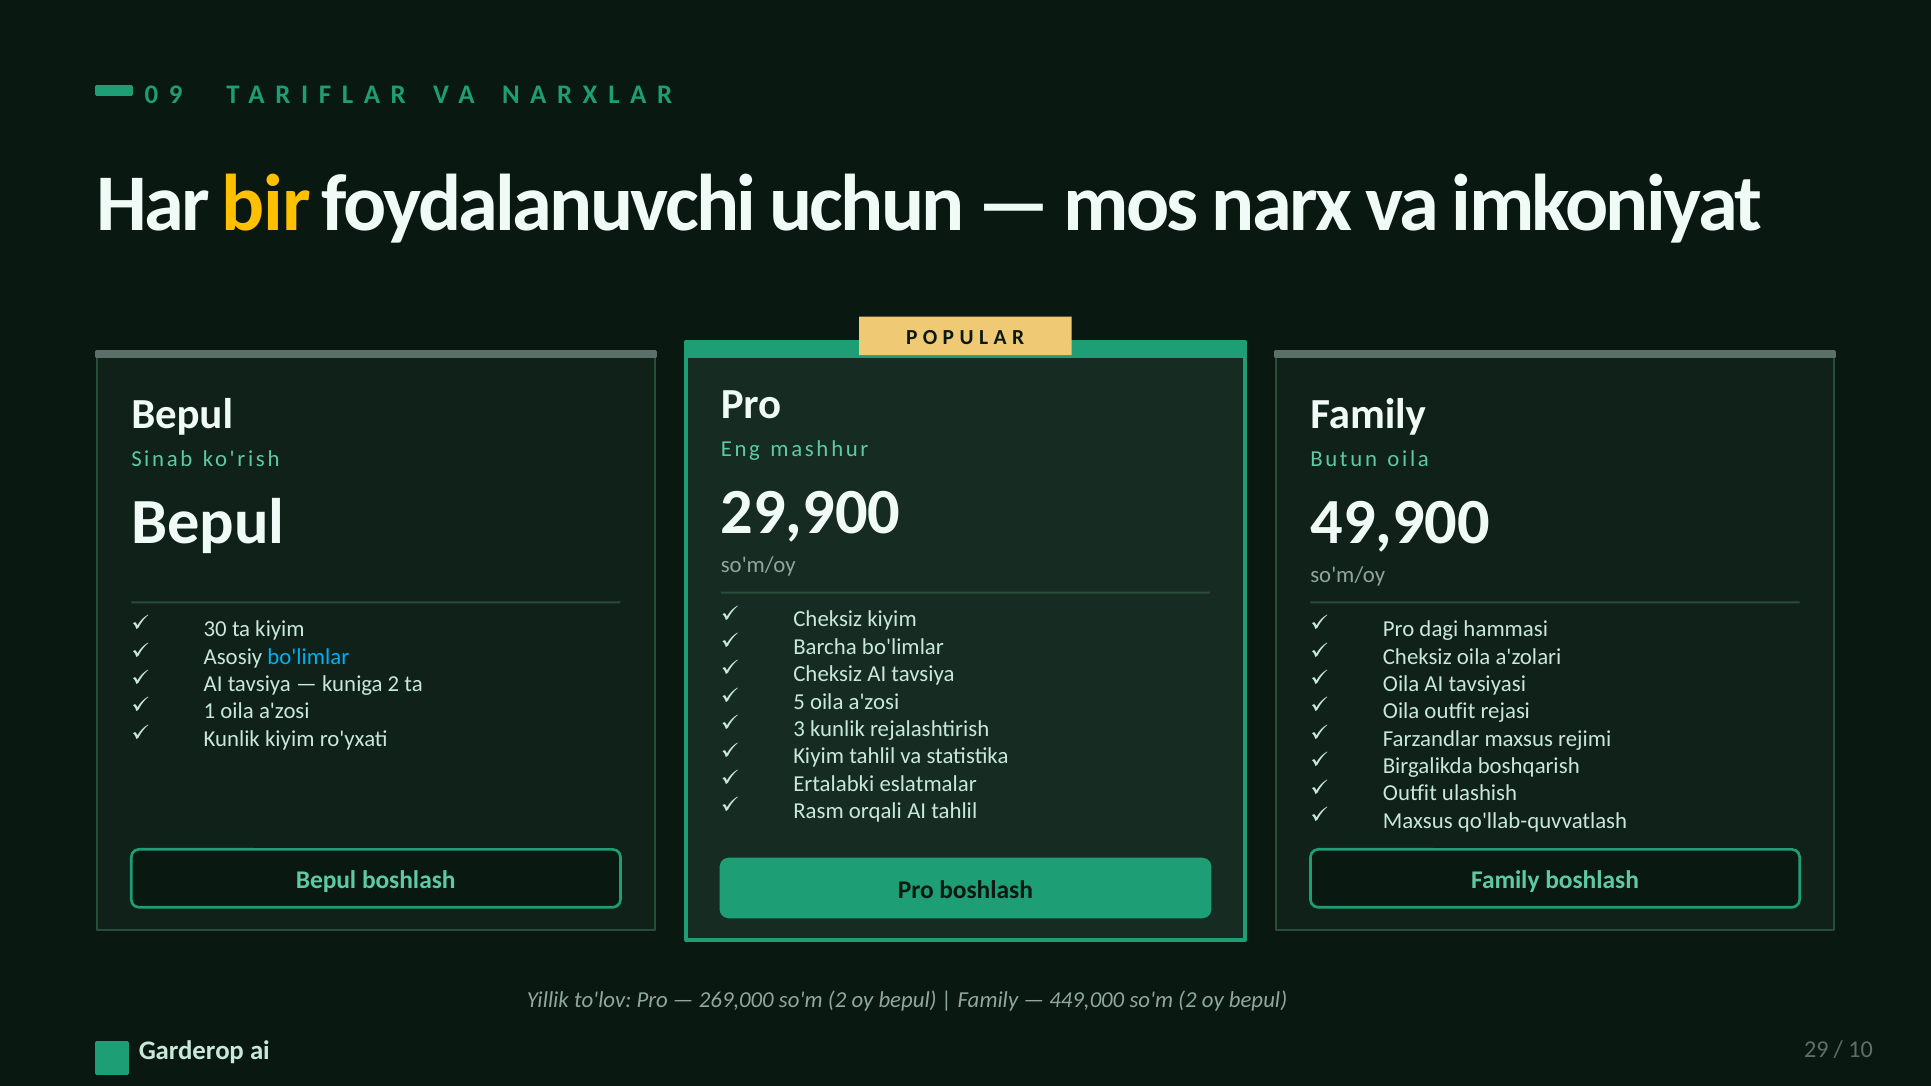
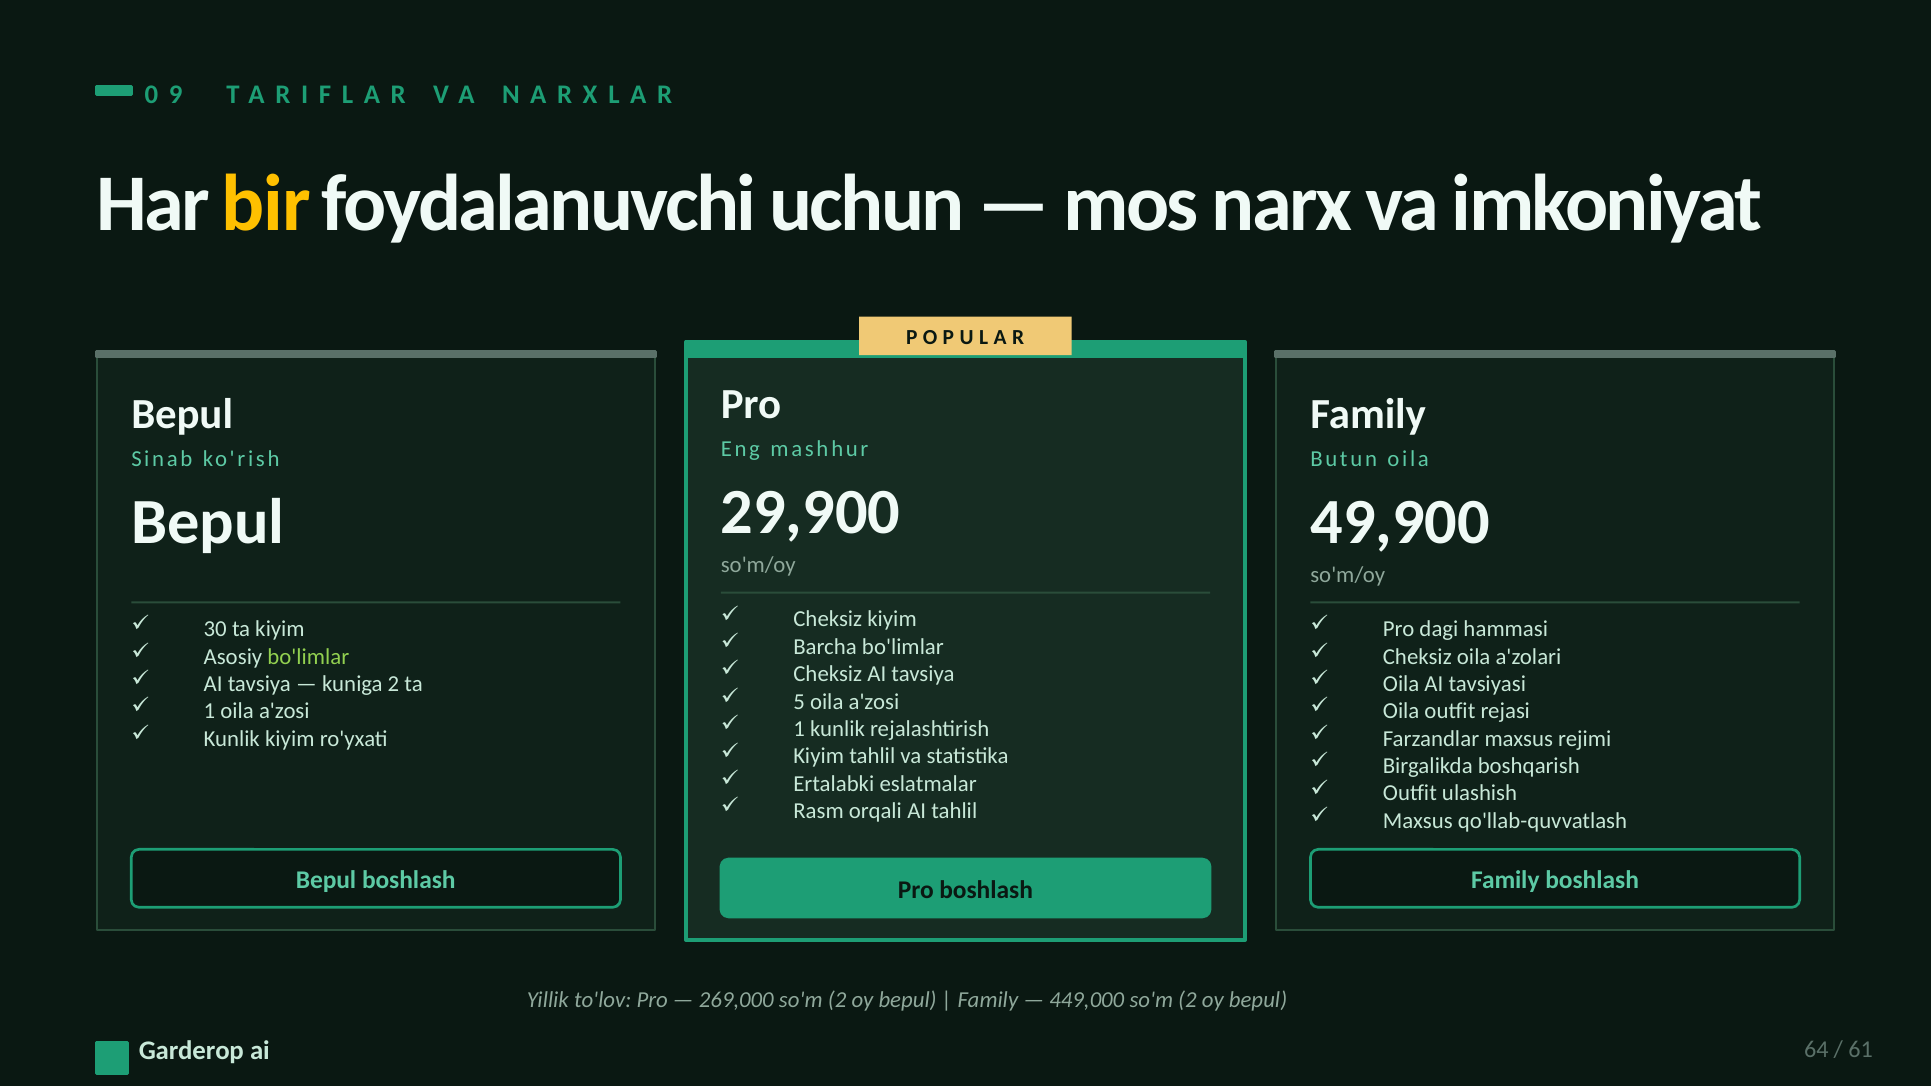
bo'limlar at (308, 657) colour: light blue -> light green
3 at (799, 729): 3 -> 1
29: 29 -> 64
10: 10 -> 61
